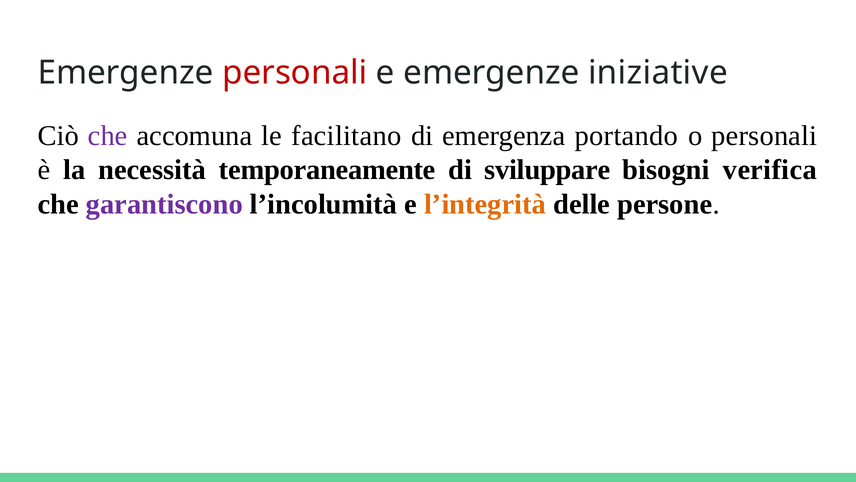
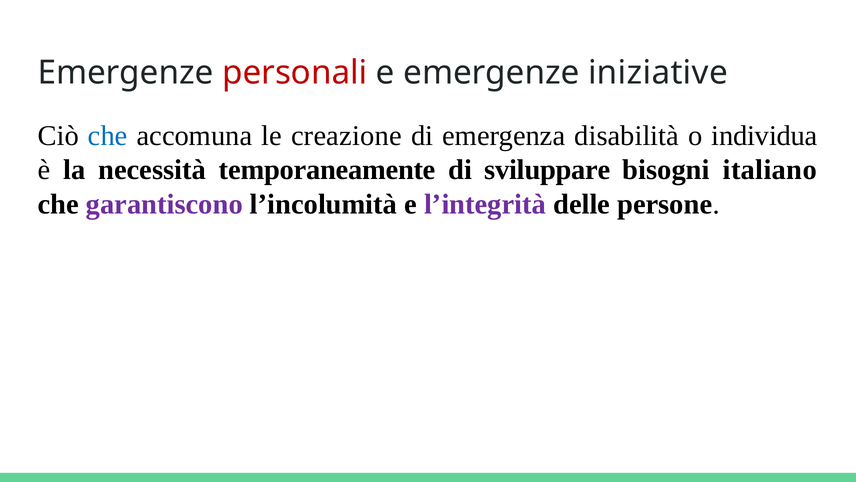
che at (108, 136) colour: purple -> blue
facilitano: facilitano -> creazione
portando: portando -> disabilità
o personali: personali -> individua
verifica: verifica -> italiano
l’integrità colour: orange -> purple
